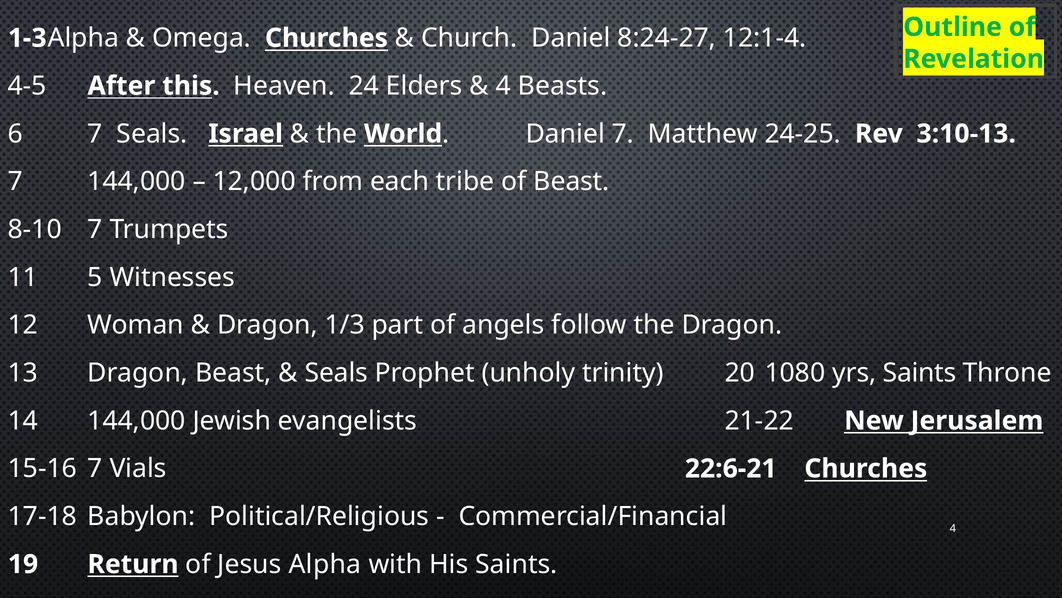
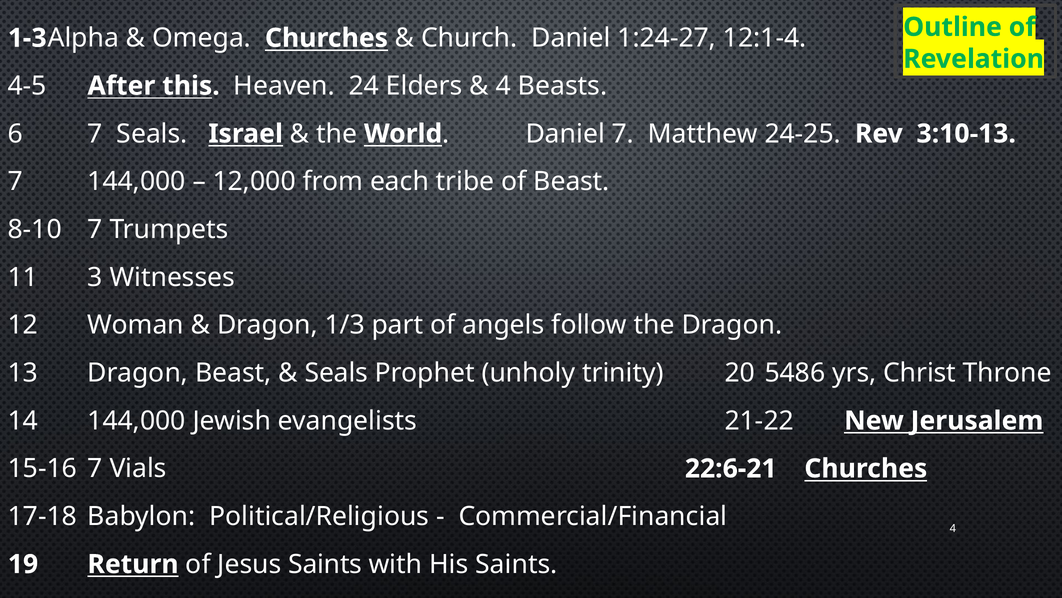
8:24-27: 8:24-27 -> 1:24-27
5: 5 -> 3
1080: 1080 -> 5486
yrs Saints: Saints -> Christ
Jesus Alpha: Alpha -> Saints
